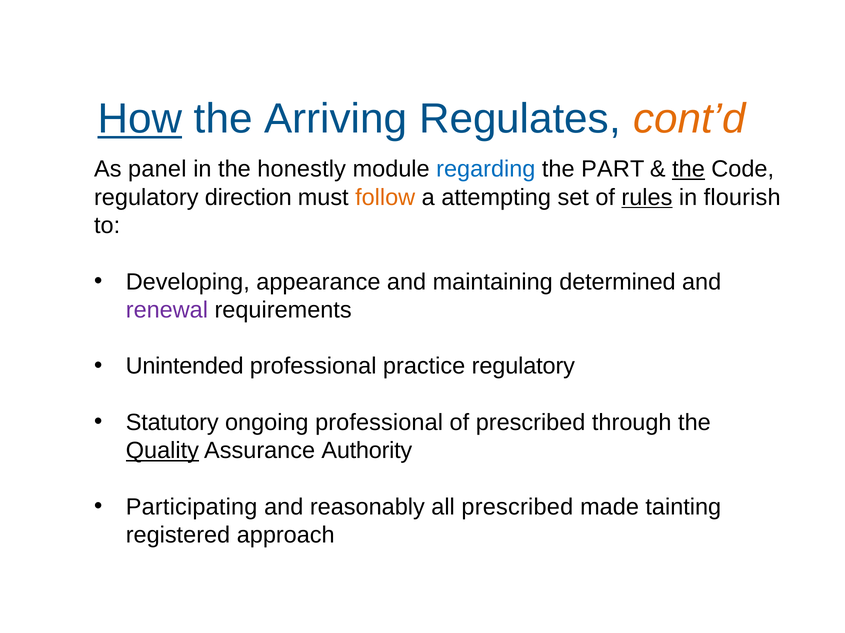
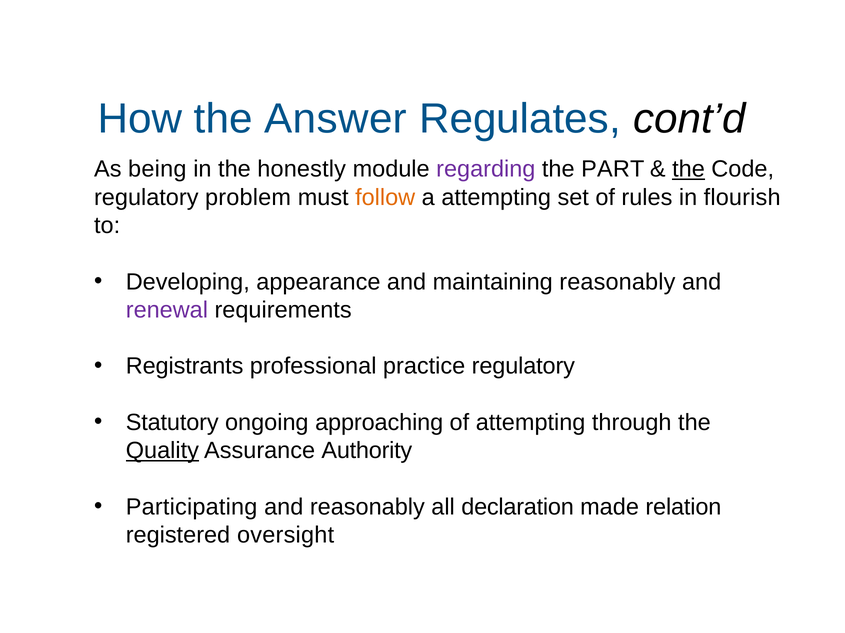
How underline: present -> none
Arriving: Arriving -> Answer
cont’d colour: orange -> black
panel: panel -> being
regarding colour: blue -> purple
direction: direction -> problem
rules underline: present -> none
maintaining determined: determined -> reasonably
Unintended: Unintended -> Registrants
ongoing professional: professional -> approaching
of prescribed: prescribed -> attempting
all prescribed: prescribed -> declaration
tainting: tainting -> relation
approach: approach -> oversight
